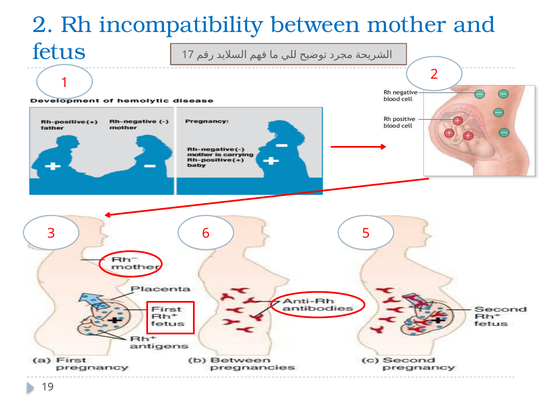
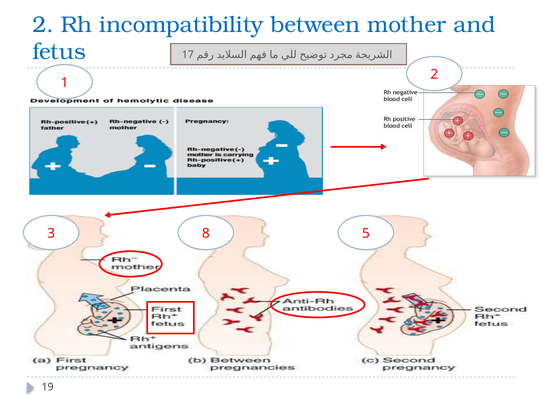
6: 6 -> 8
